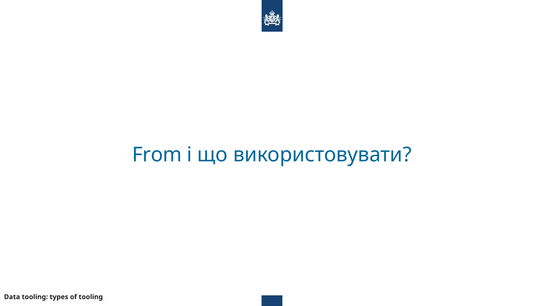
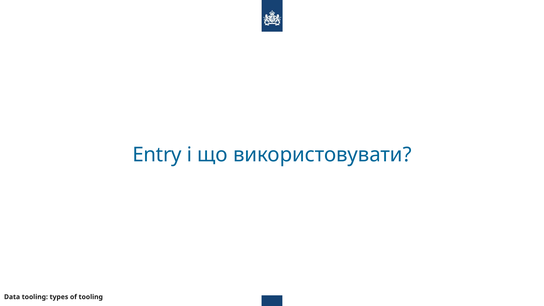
From: From -> Entry
